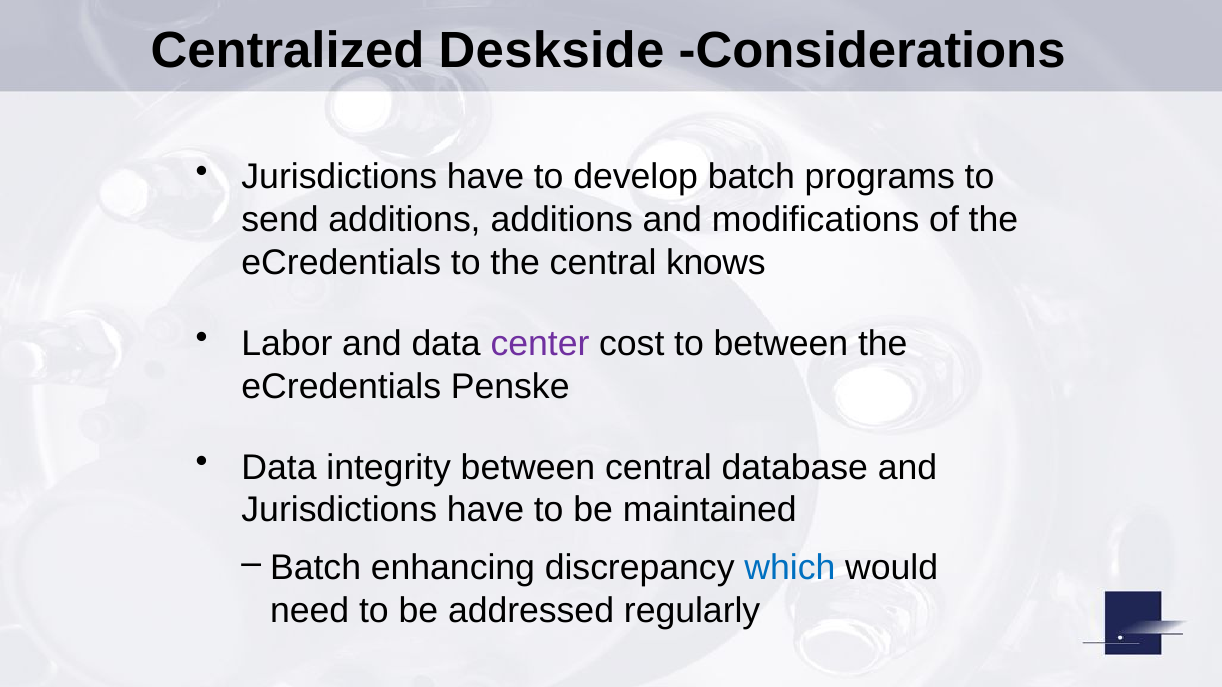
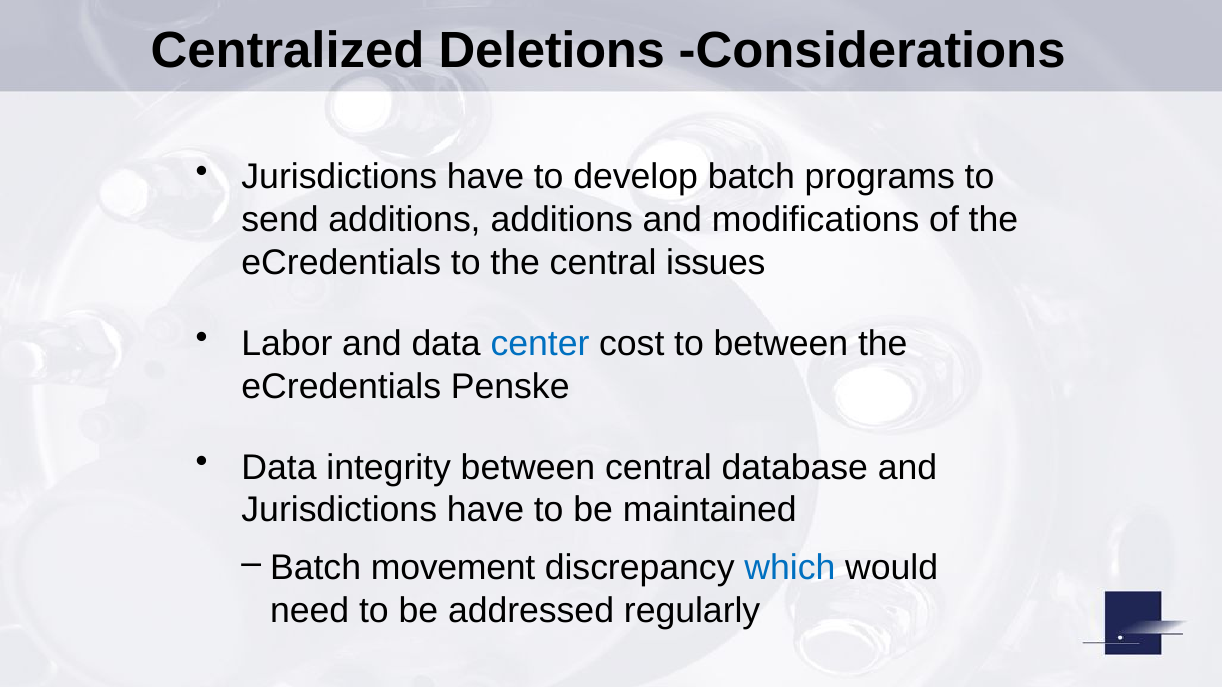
Deskside: Deskside -> Deletions
knows: knows -> issues
center colour: purple -> blue
enhancing: enhancing -> movement
